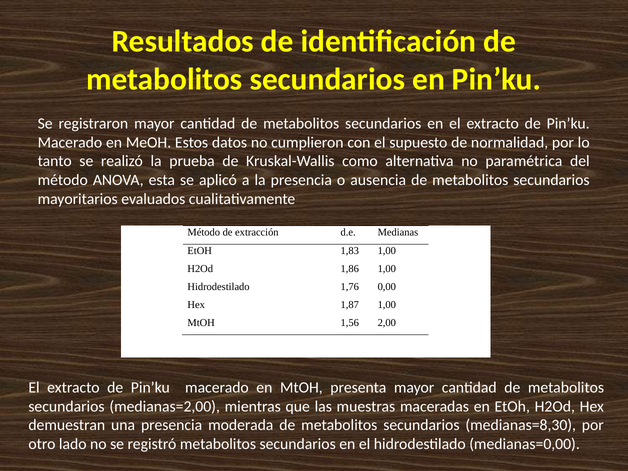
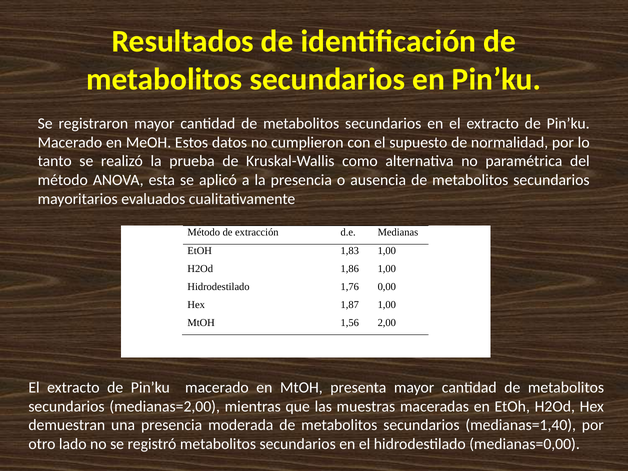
medianas=8,30: medianas=8,30 -> medianas=1,40
